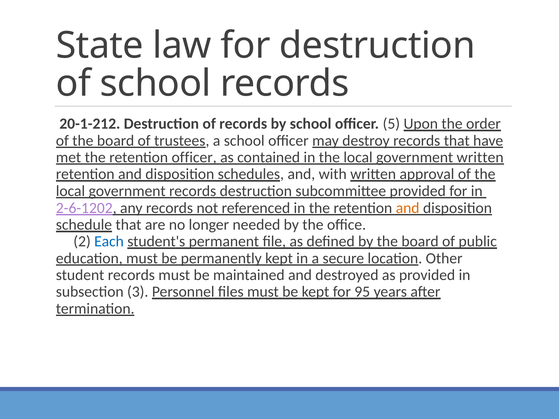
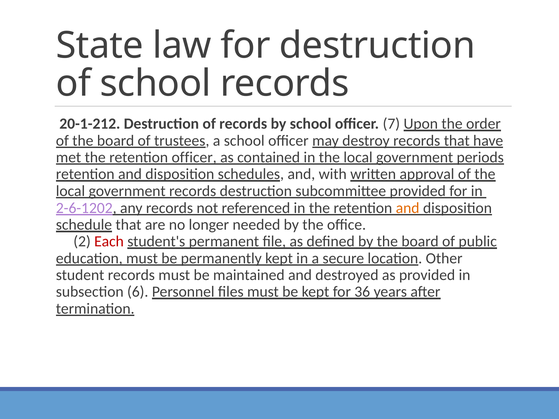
5: 5 -> 7
government written: written -> periods
Each colour: blue -> red
3: 3 -> 6
95: 95 -> 36
